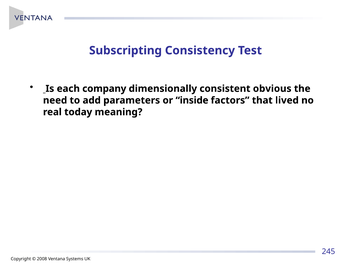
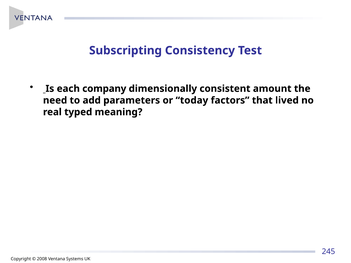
obvious: obvious -> amount
inside: inside -> today
today: today -> typed
